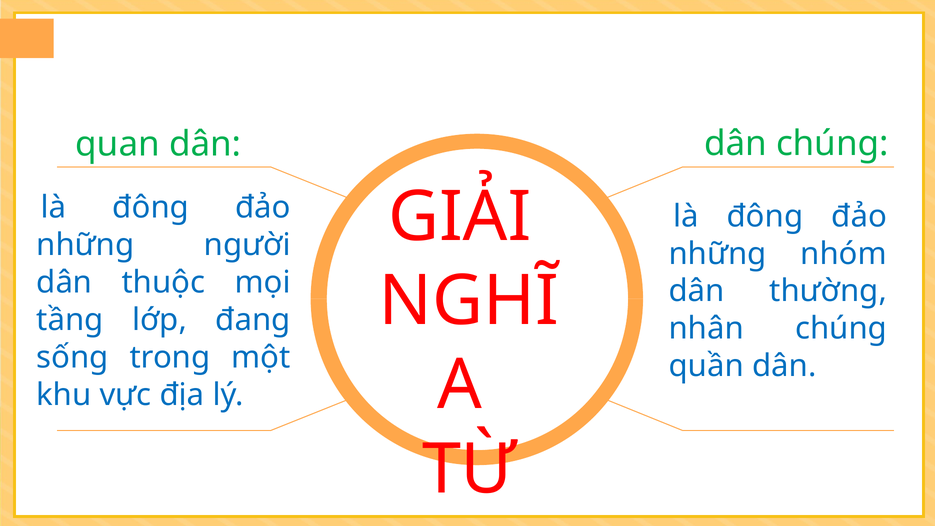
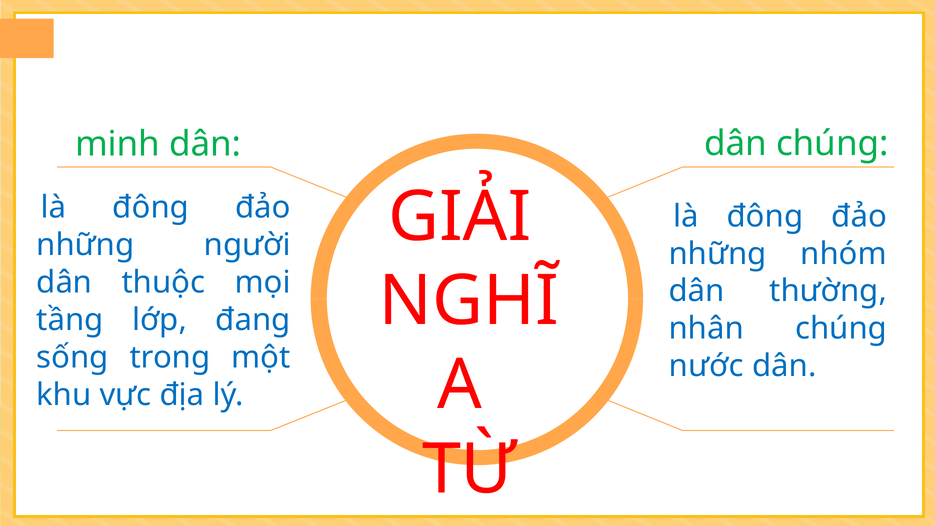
quan: quan -> minh
quần: quần -> nước
